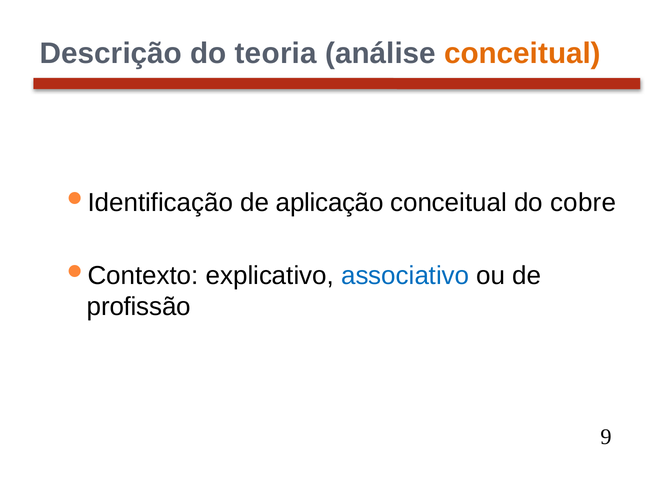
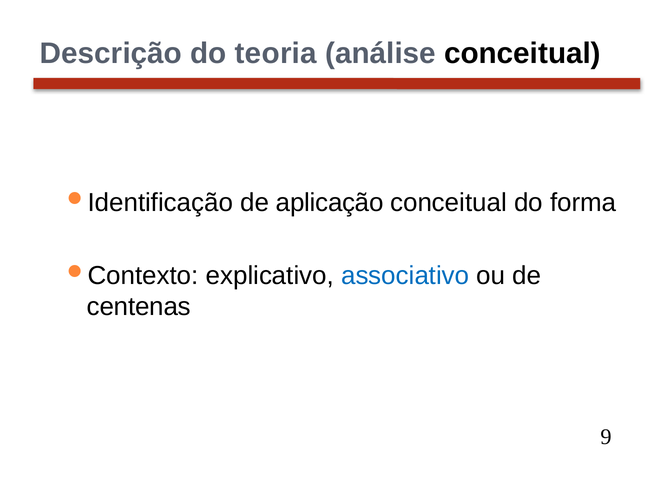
conceitual at (523, 53) colour: orange -> black
cobre: cobre -> forma
profissão: profissão -> centenas
